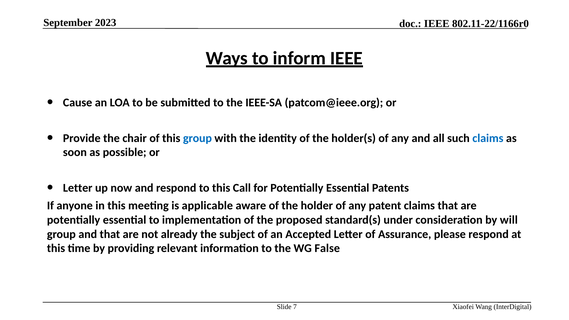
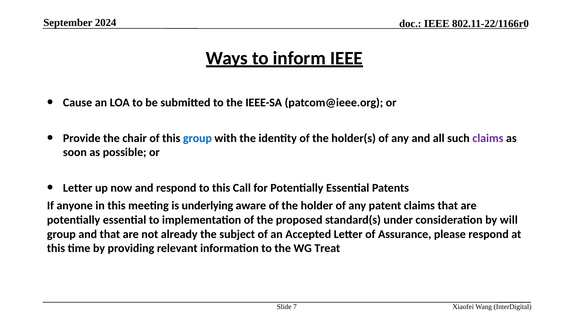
2023: 2023 -> 2024
claims at (488, 138) colour: blue -> purple
applicable: applicable -> underlying
False: False -> Treat
